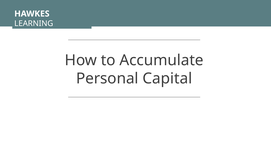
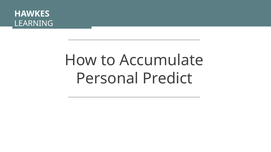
Capital: Capital -> Predict
